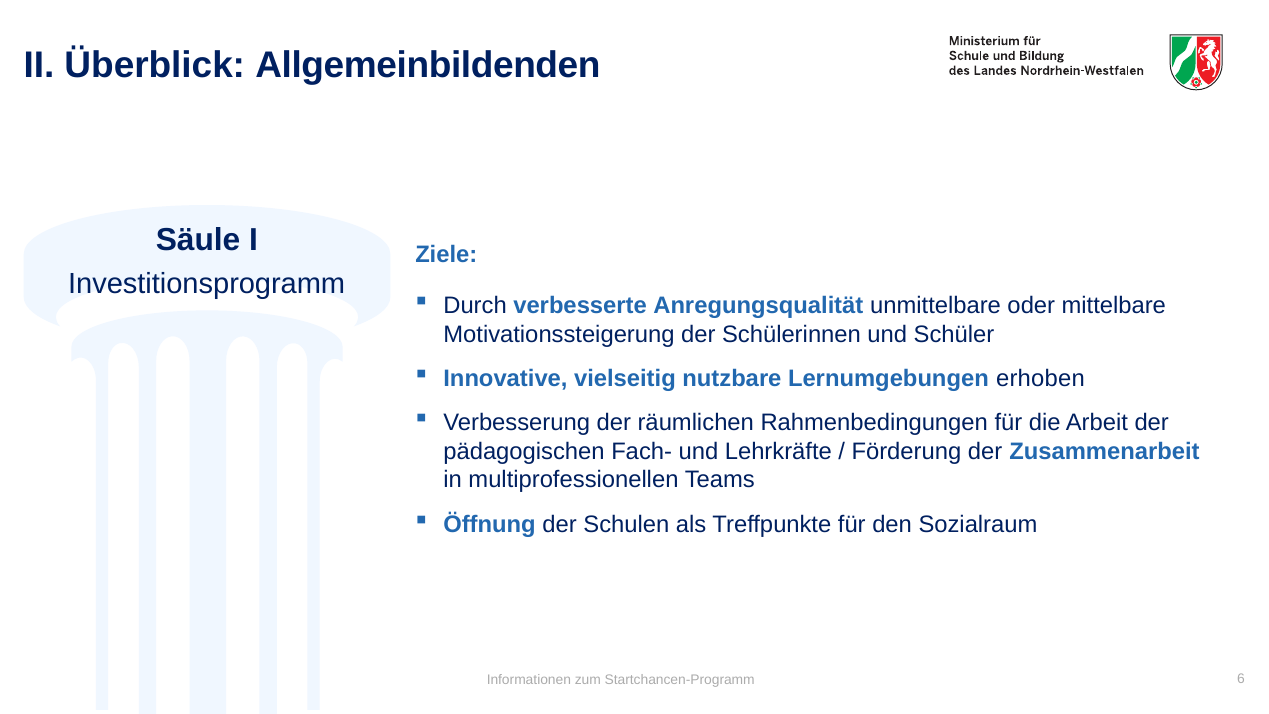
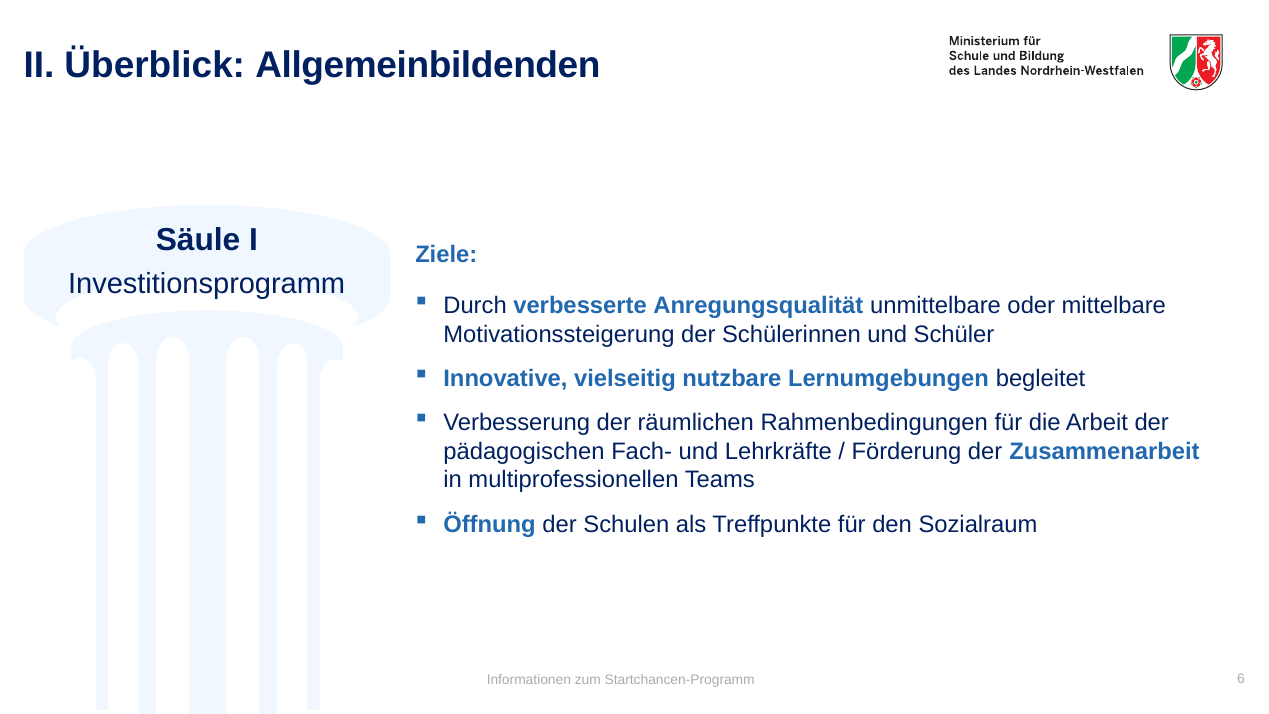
erhoben: erhoben -> begleitet
